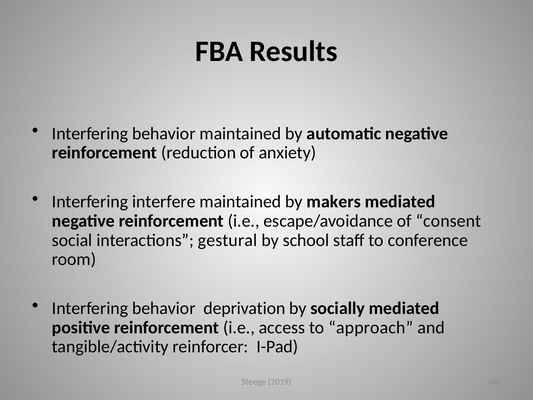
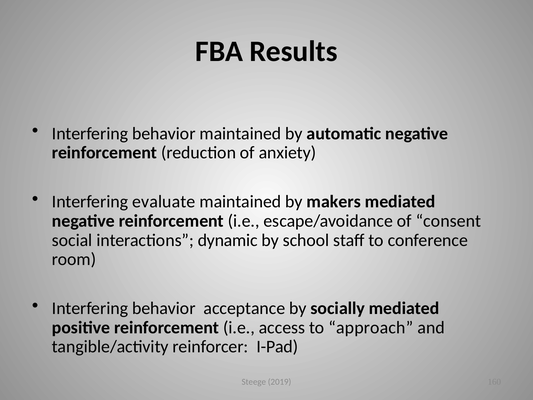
interfere: interfere -> evaluate
gestural: gestural -> dynamic
deprivation: deprivation -> acceptance
